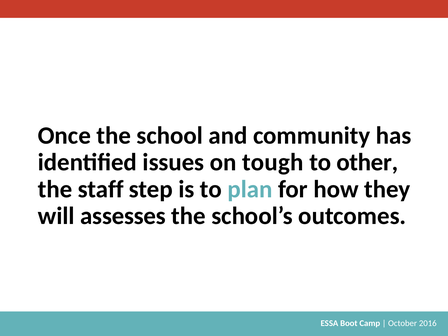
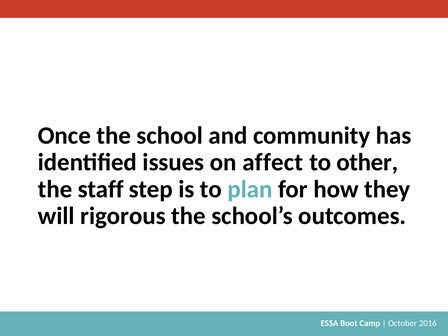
tough: tough -> affect
assesses: assesses -> rigorous
